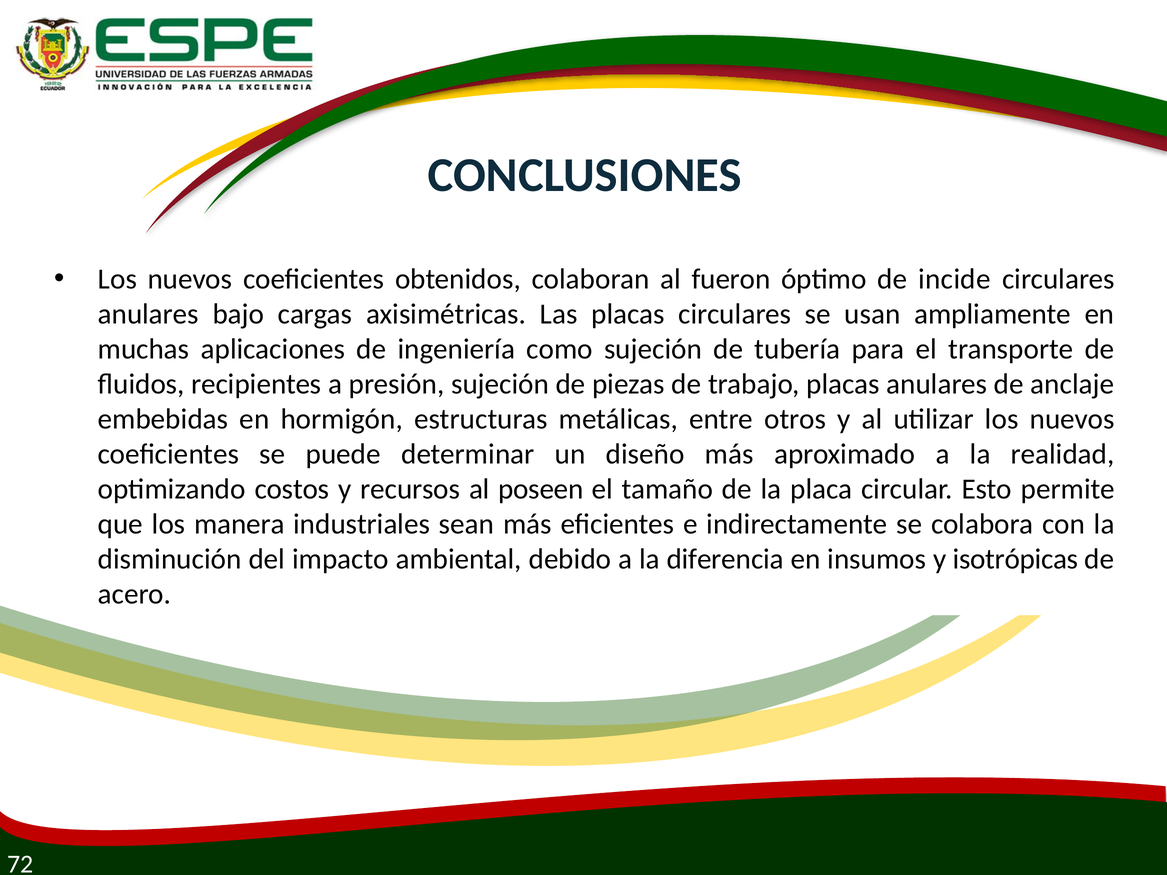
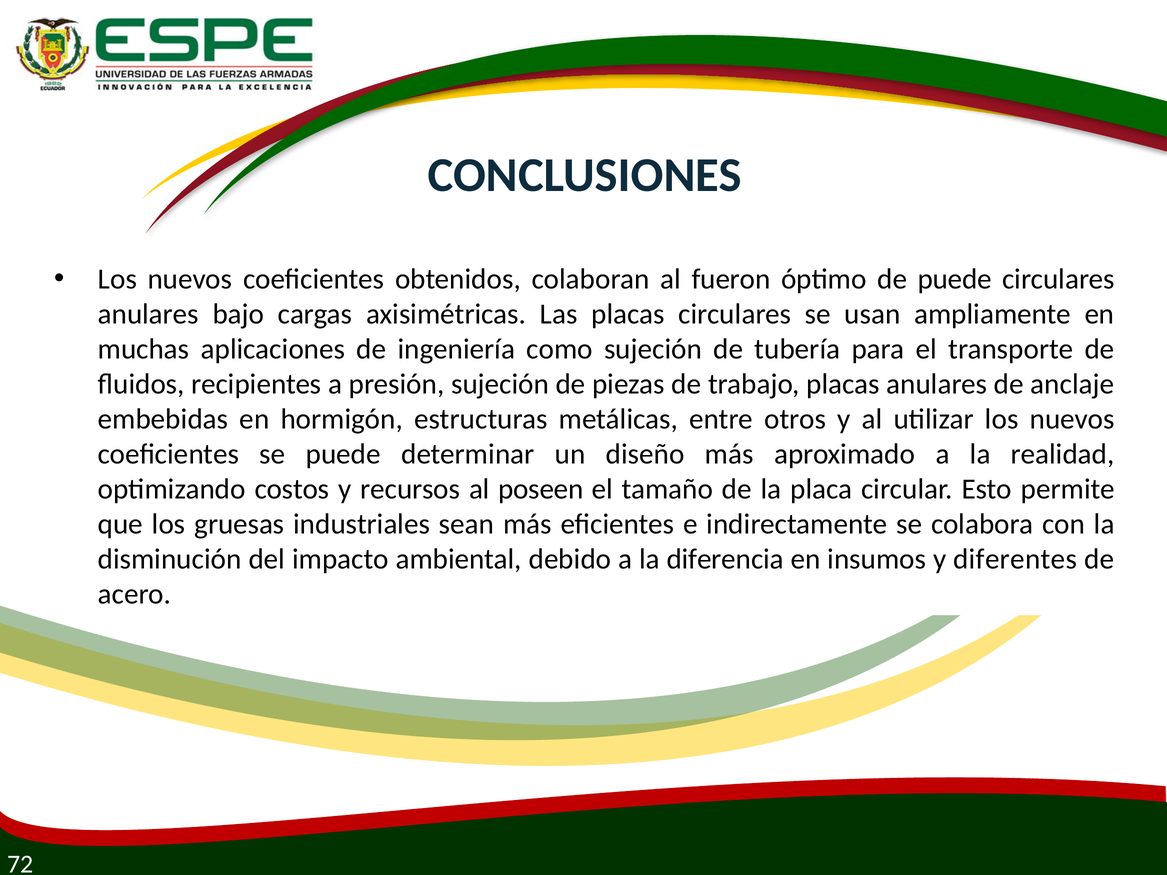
de incide: incide -> puede
manera: manera -> gruesas
isotrópicas: isotrópicas -> diferentes
